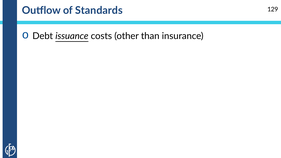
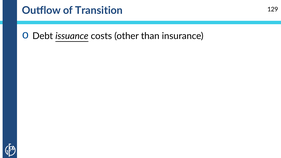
Standards: Standards -> Transition
